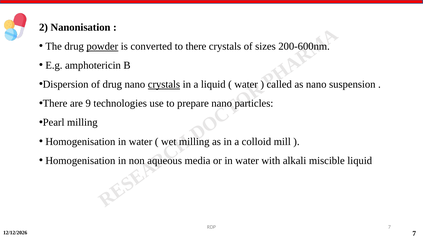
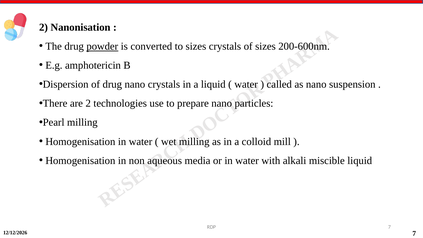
to there: there -> sizes
crystals at (164, 84) underline: present -> none
are 9: 9 -> 2
